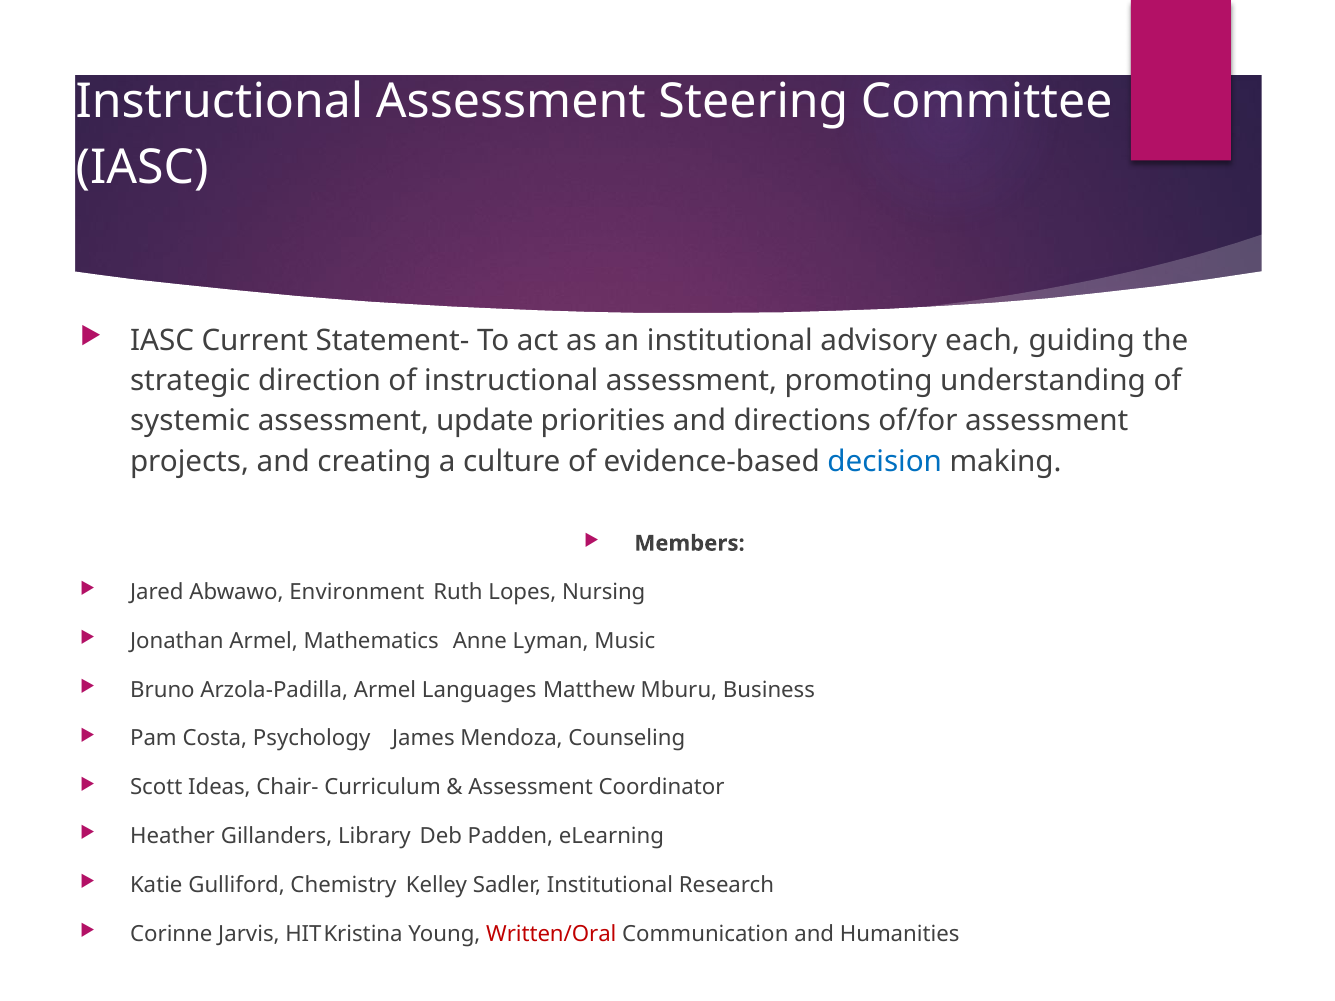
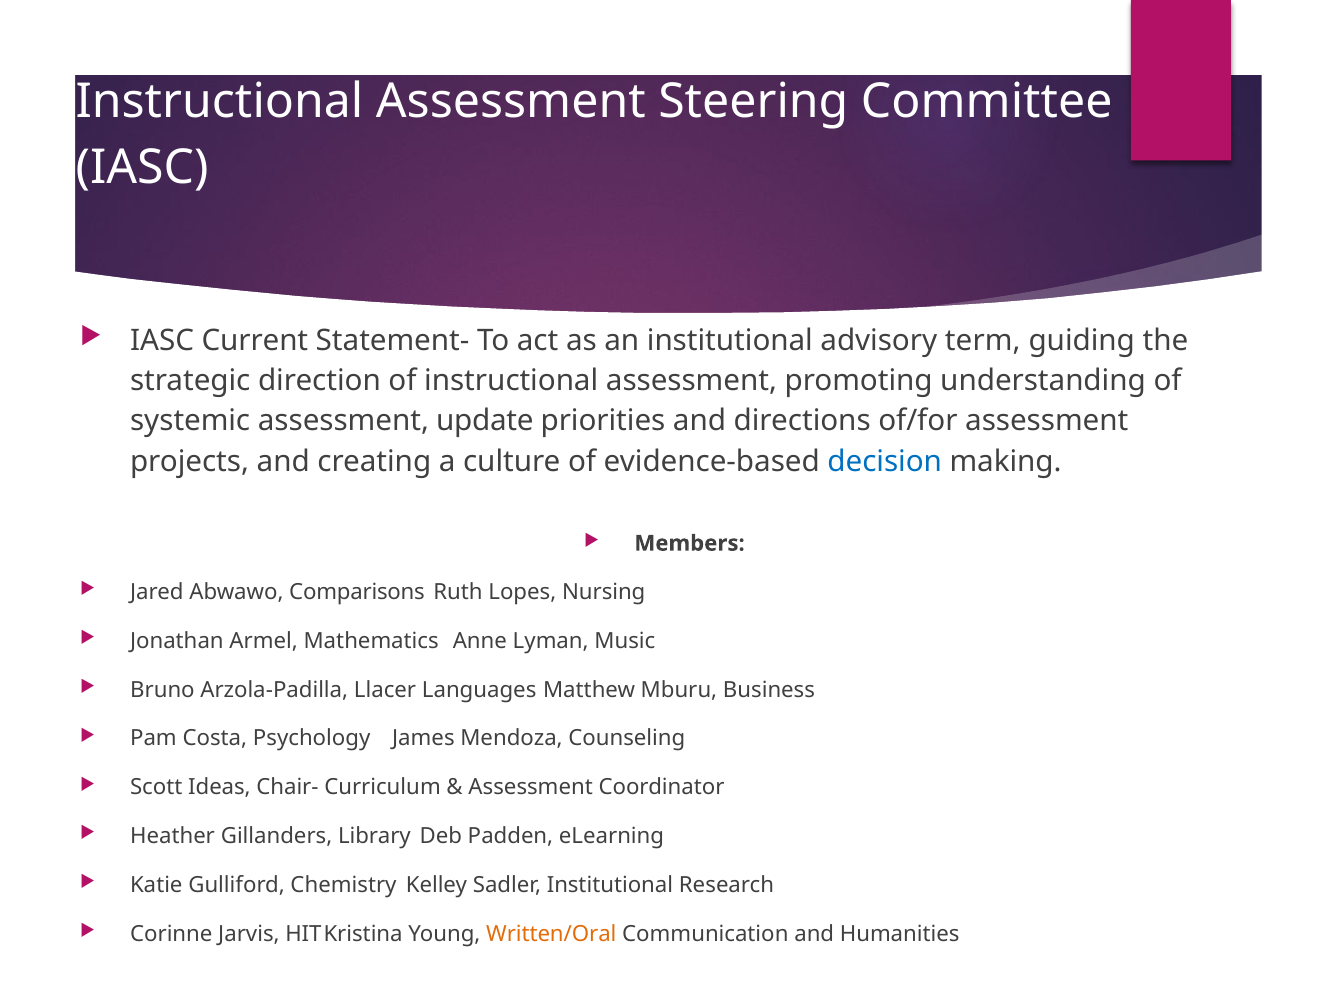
each: each -> term
Environment: Environment -> Comparisons
Arzola-Padilla Armel: Armel -> Llacer
Written/Oral colour: red -> orange
